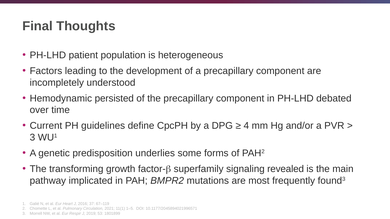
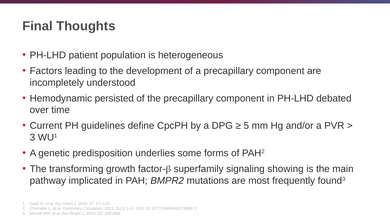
4: 4 -> 5
revealed: revealed -> showing
